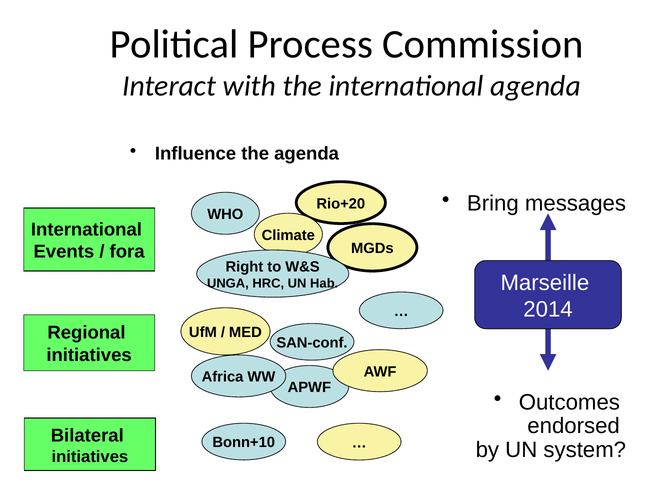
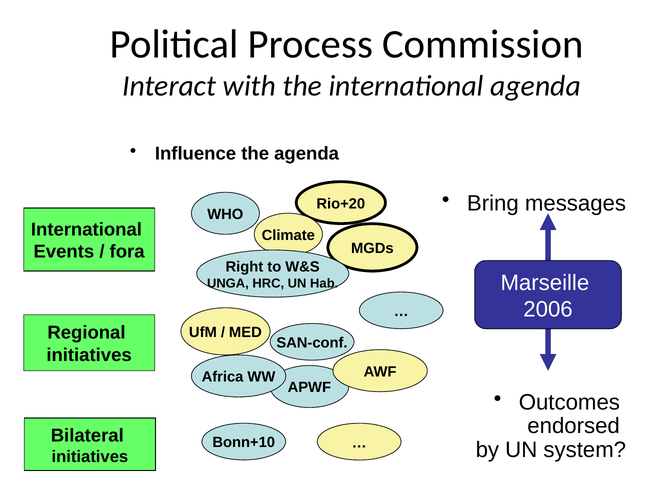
2014: 2014 -> 2006
